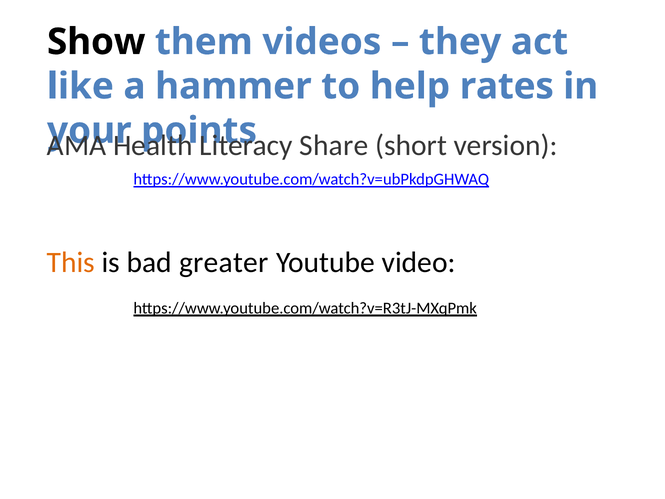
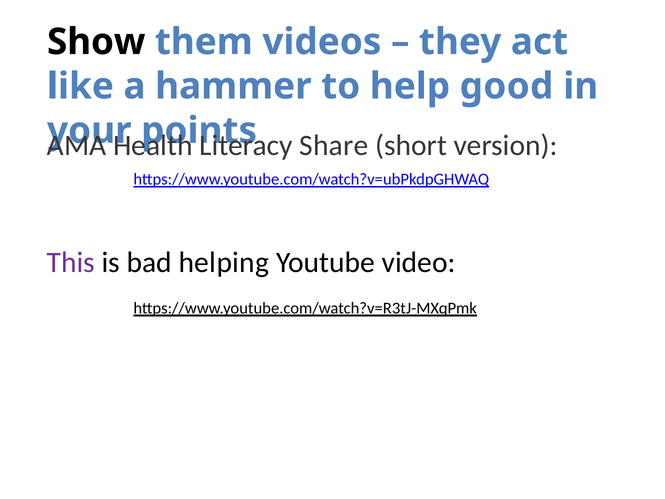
rates: rates -> good
This colour: orange -> purple
greater: greater -> helping
